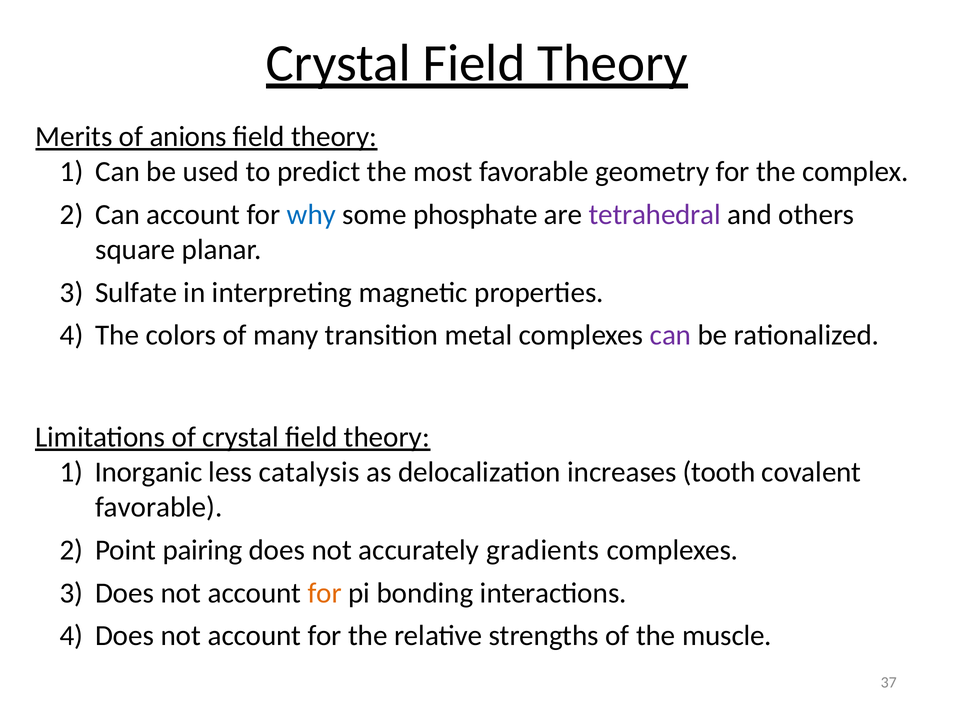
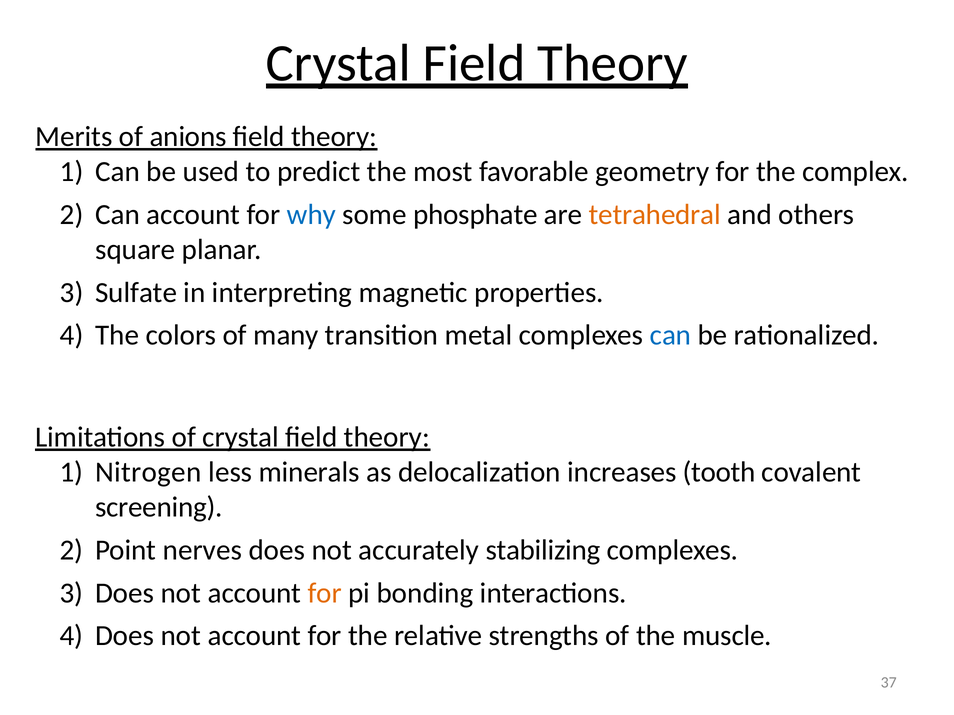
tetrahedral colour: purple -> orange
can at (670, 336) colour: purple -> blue
Inorganic: Inorganic -> Nitrogen
catalysis: catalysis -> minerals
favorable at (159, 508): favorable -> screening
pairing: pairing -> nerves
gradients: gradients -> stabilizing
